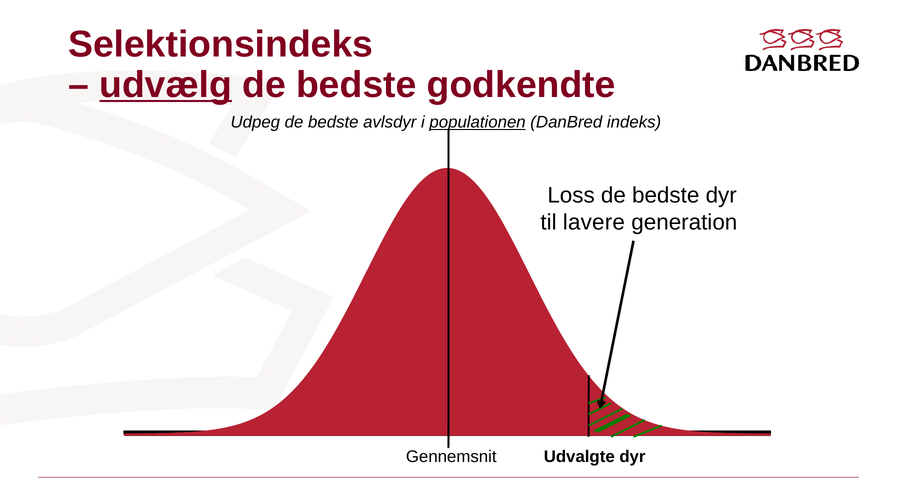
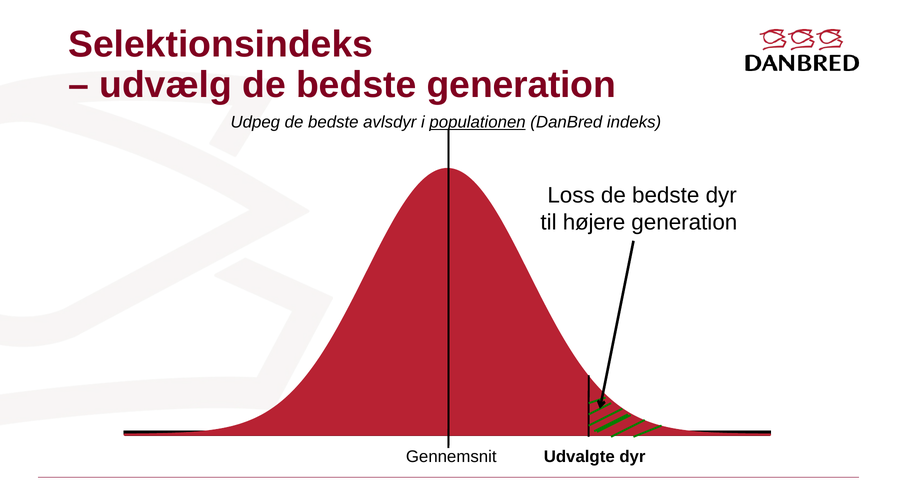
udvælg underline: present -> none
bedste godkendte: godkendte -> generation
lavere: lavere -> højere
